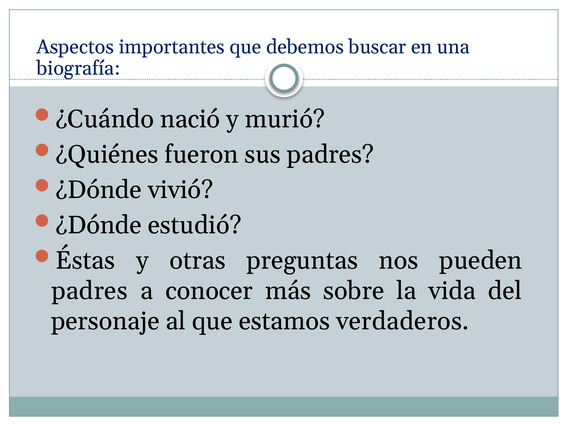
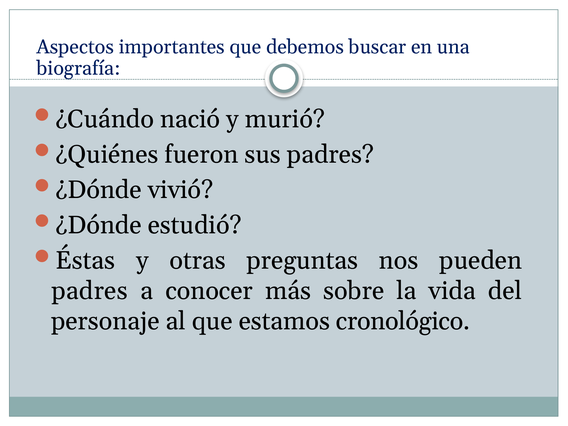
verdaderos: verdaderos -> cronológico
